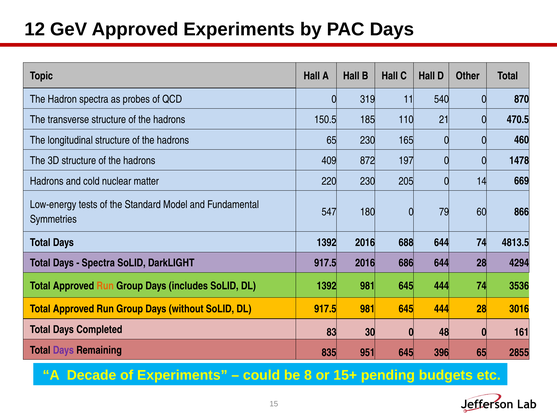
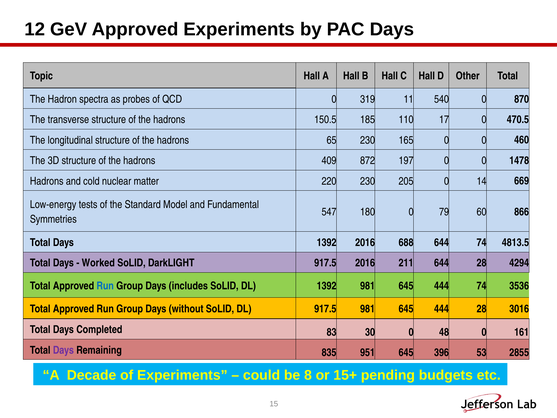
21: 21 -> 17
Spectra at (98, 263): Spectra -> Worked
686: 686 -> 211
Run at (105, 286) colour: orange -> blue
396 65: 65 -> 53
